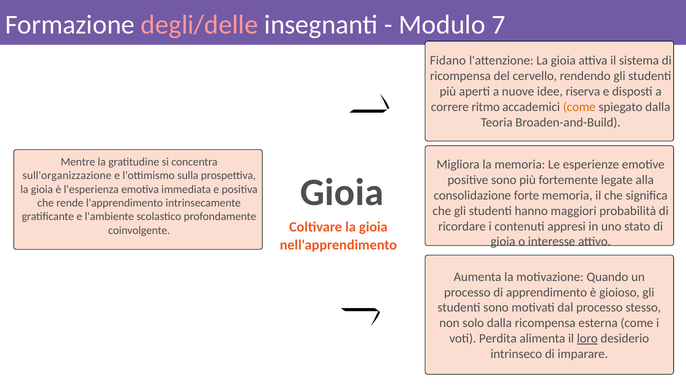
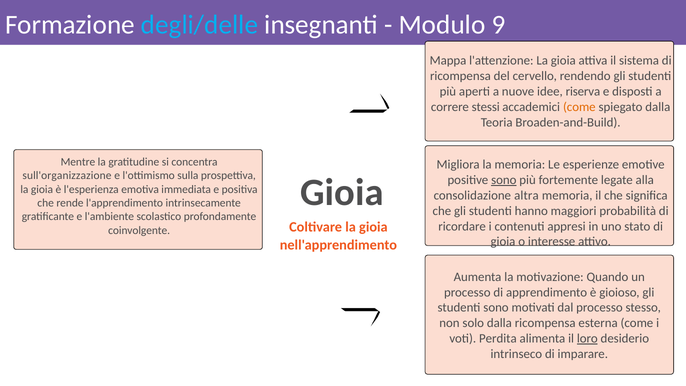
degli/delle colour: pink -> light blue
7: 7 -> 9
Fidano: Fidano -> Mappa
ritmo: ritmo -> stessi
sono at (504, 180) underline: none -> present
forte: forte -> altra
